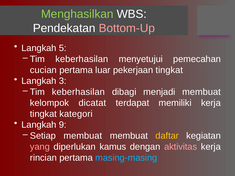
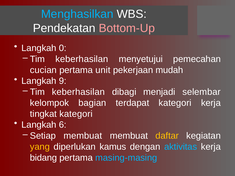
Menghasilkan colour: light green -> light blue
5: 5 -> 0
luar: luar -> unit
pekerjaan tingkat: tingkat -> mudah
3: 3 -> 9
menjadi membuat: membuat -> selembar
dicatat: dicatat -> bagian
terdapat memiliki: memiliki -> kategori
9: 9 -> 6
yang colour: pink -> yellow
aktivitas colour: pink -> light blue
rincian: rincian -> bidang
